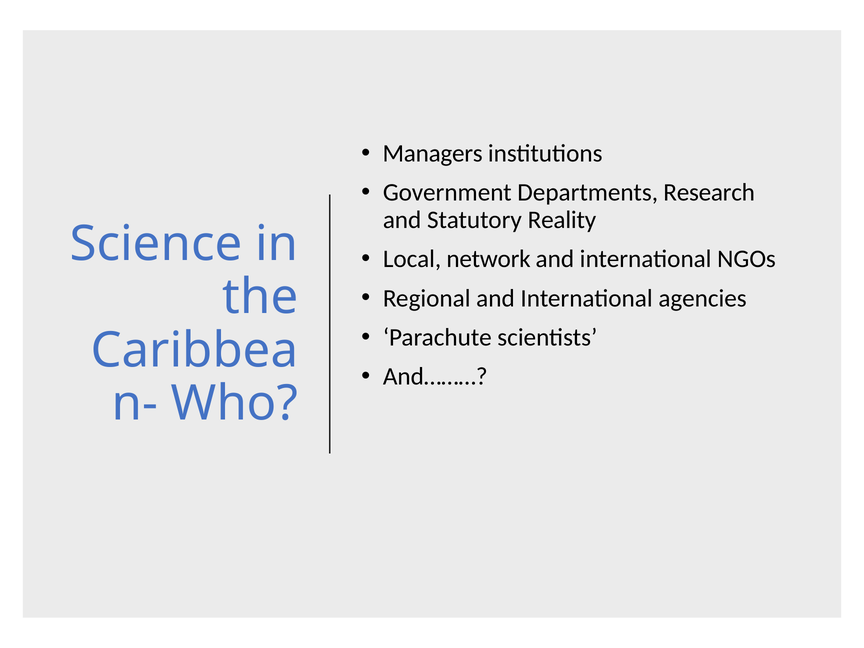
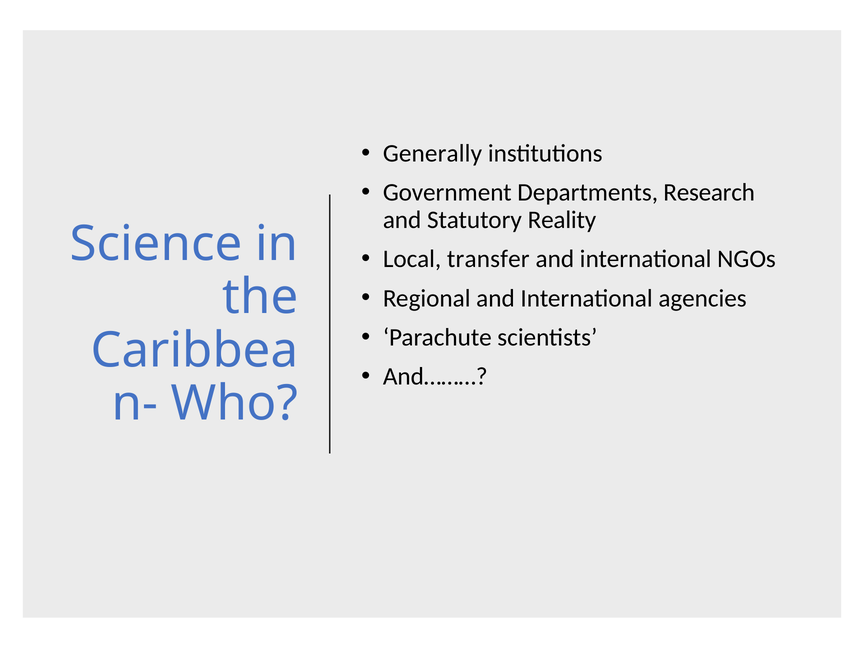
Managers: Managers -> Generally
network: network -> transfer
